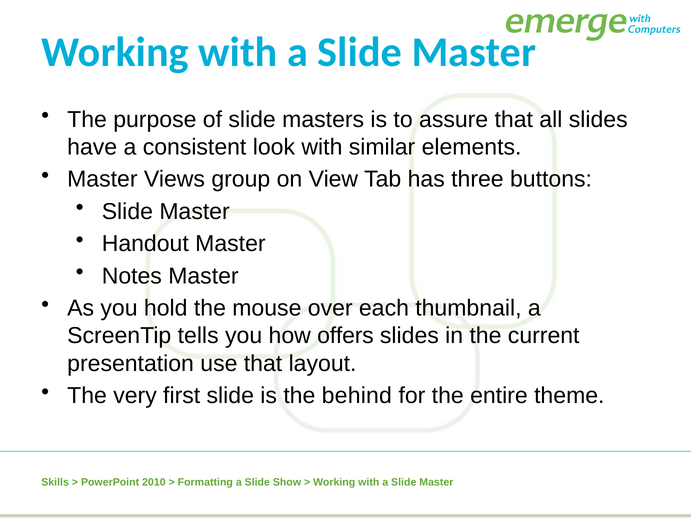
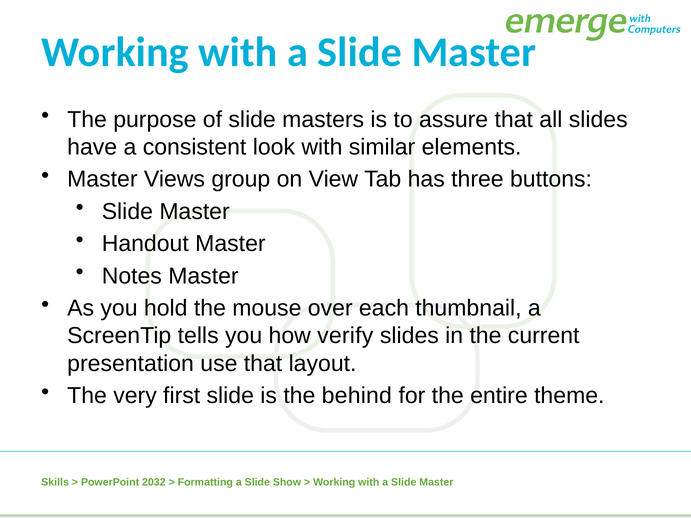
offers: offers -> verify
2010: 2010 -> 2032
